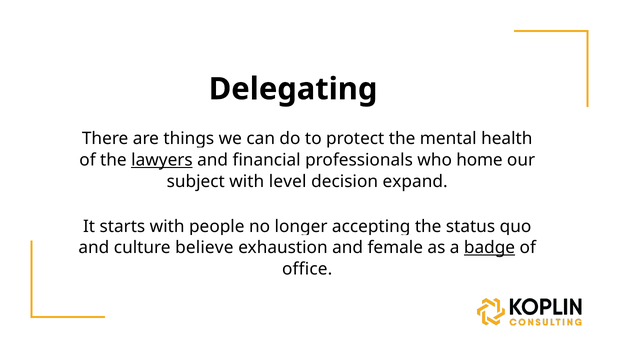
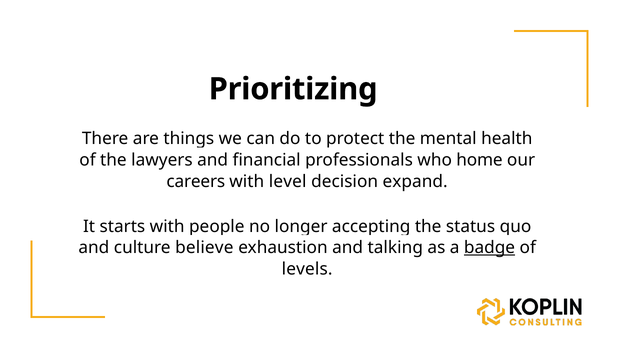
Delegating: Delegating -> Prioritizing
lawyers underline: present -> none
subject: subject -> careers
female: female -> talking
office: office -> levels
